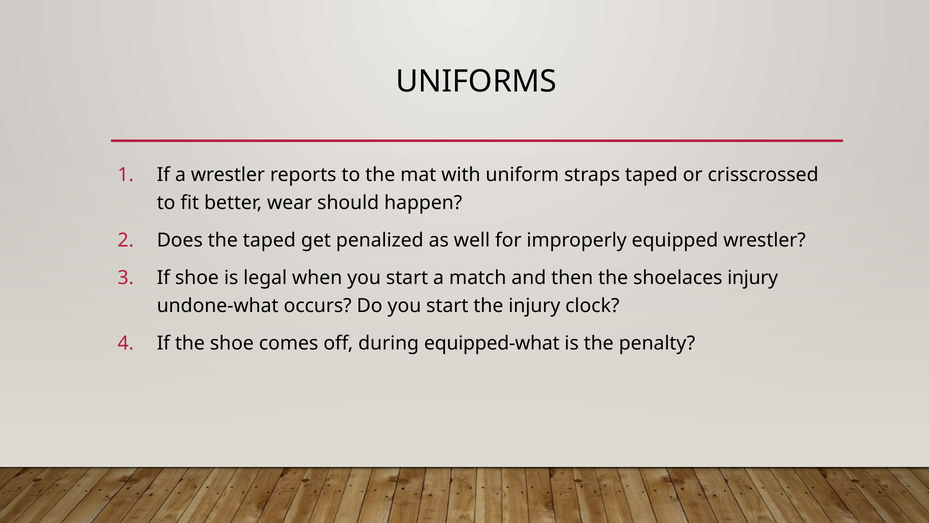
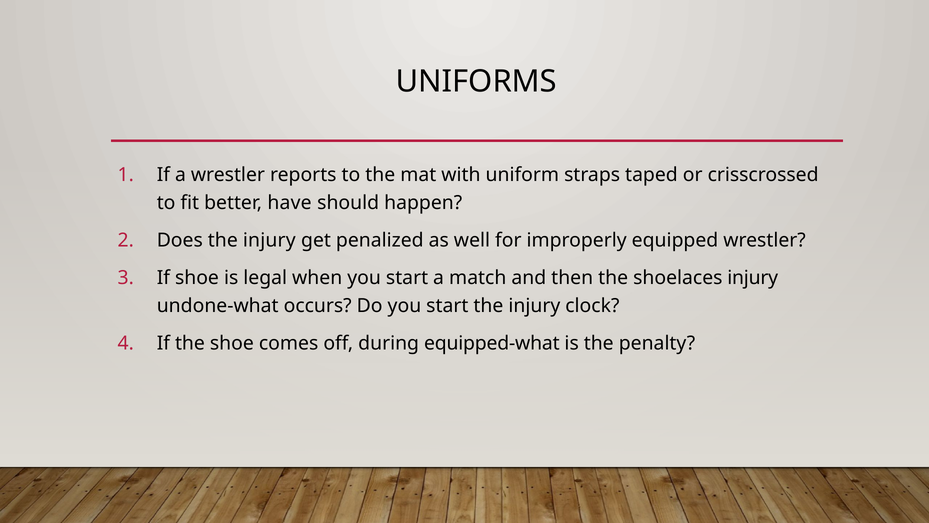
wear: wear -> have
Does the taped: taped -> injury
